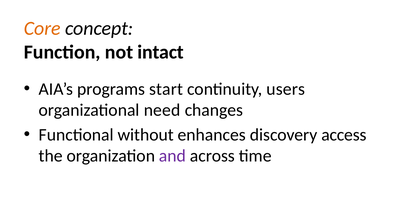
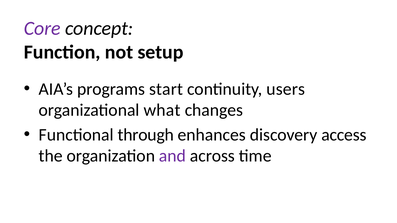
Core colour: orange -> purple
intact: intact -> setup
need: need -> what
without: without -> through
